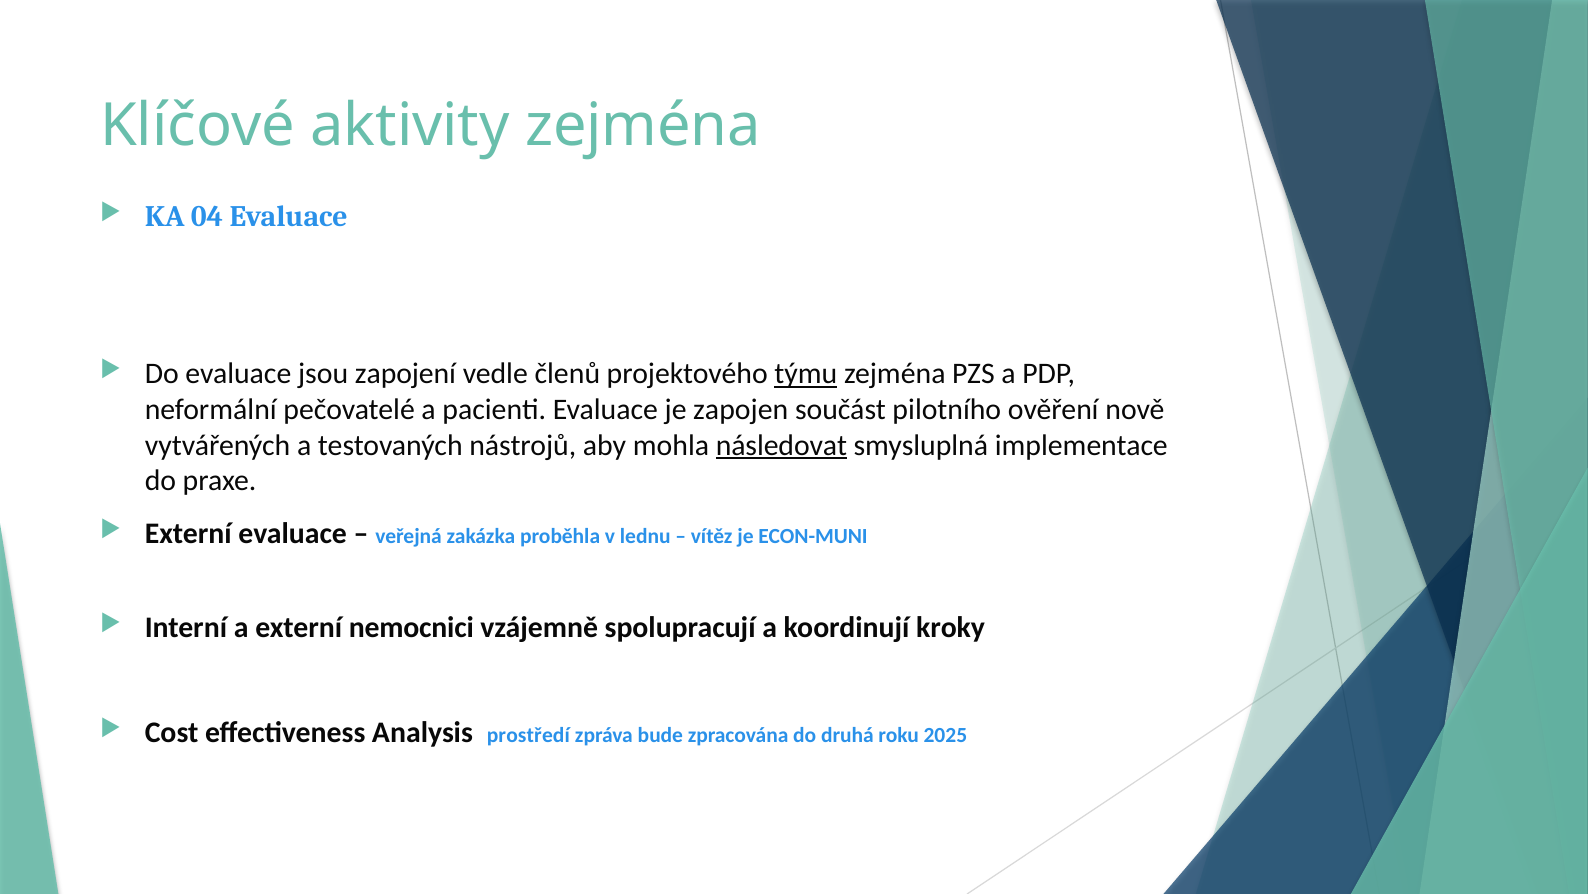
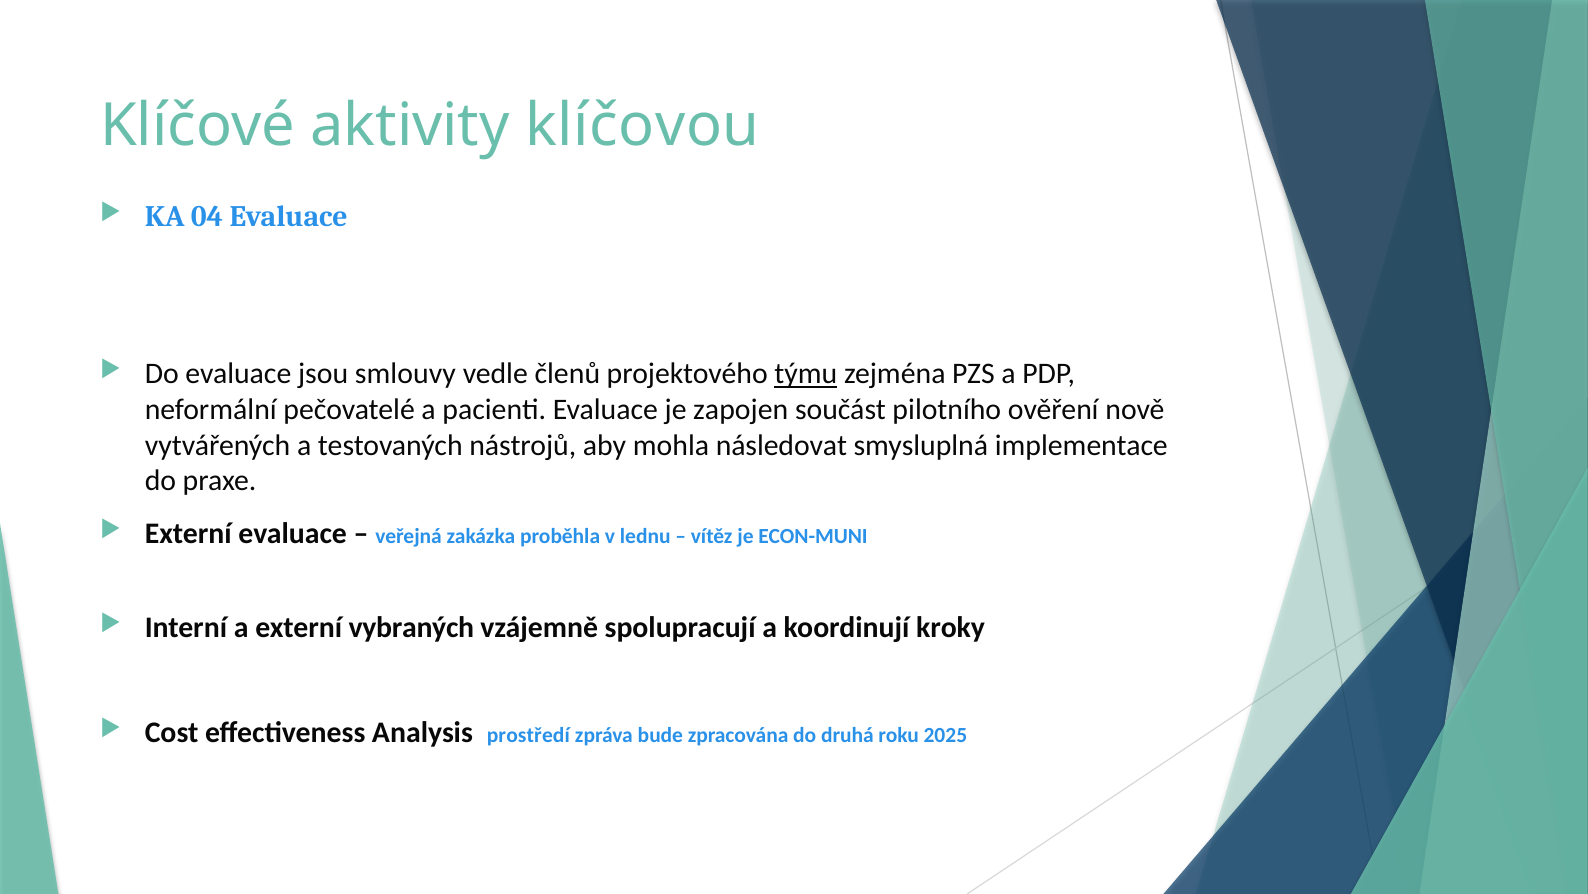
aktivity zejména: zejména -> klíčovou
zapojení: zapojení -> smlouvy
následovat underline: present -> none
nemocnici: nemocnici -> vybraných
